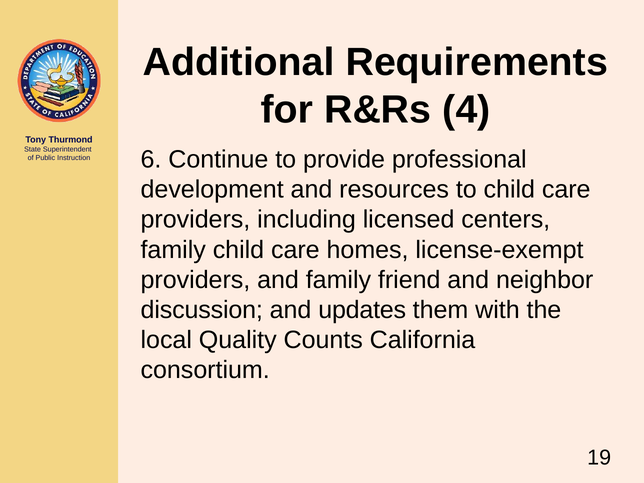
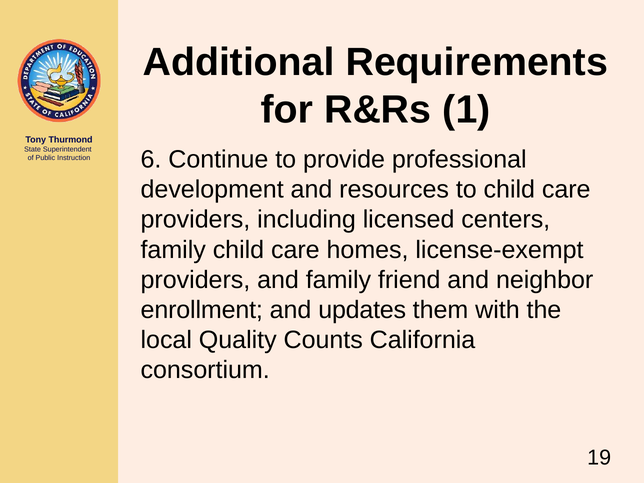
4: 4 -> 1
discussion: discussion -> enrollment
